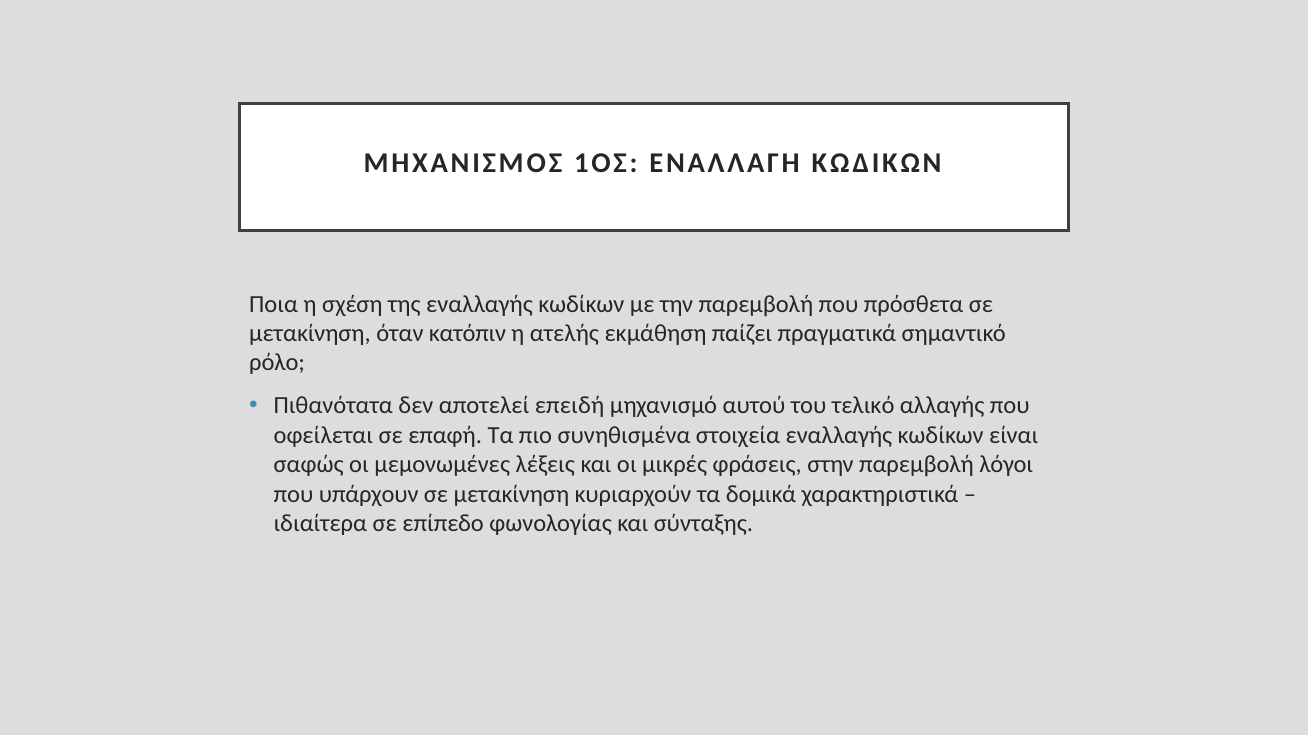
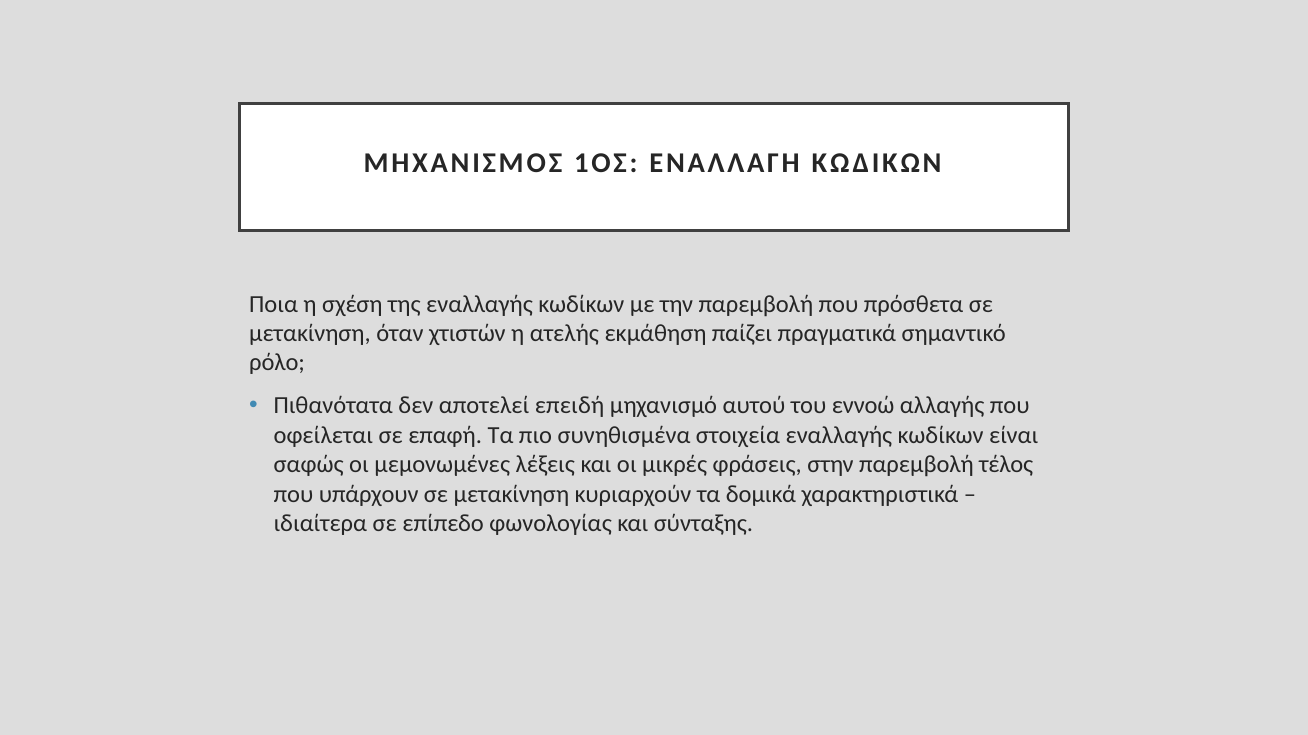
κατόπιν: κατόπιν -> χτιστών
τελικό: τελικό -> εννοώ
λόγοι: λόγοι -> τέλος
